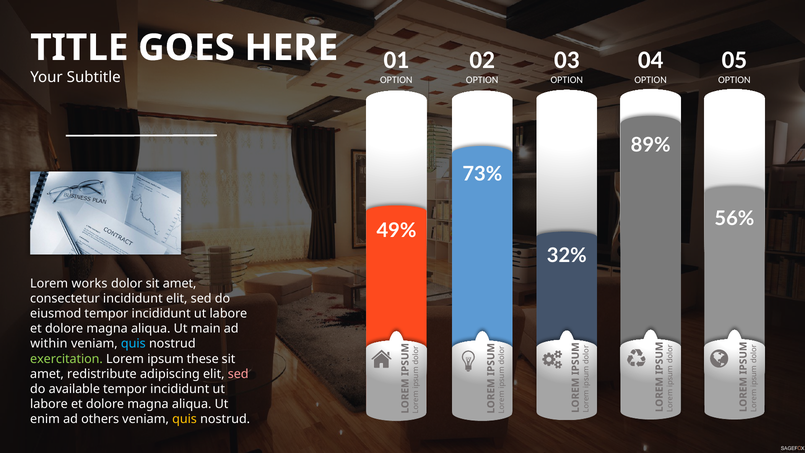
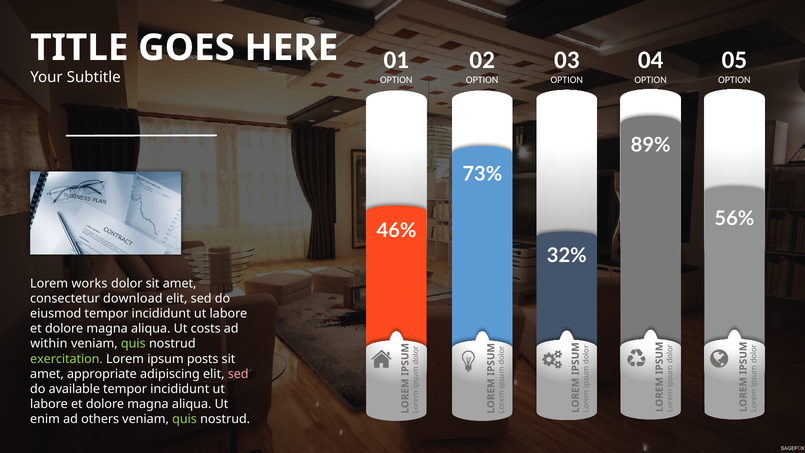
49%: 49% -> 46%
consectetur incididunt: incididunt -> download
main: main -> costs
quis at (133, 344) colour: light blue -> light green
these: these -> posts
redistribute: redistribute -> appropriate
quis at (185, 419) colour: yellow -> light green
